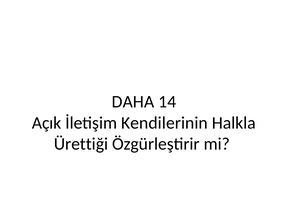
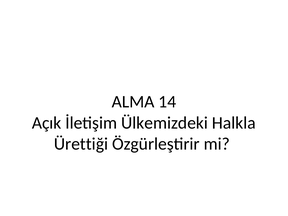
DAHA: DAHA -> ALMA
Kendilerinin: Kendilerinin -> Ülkemizdeki
